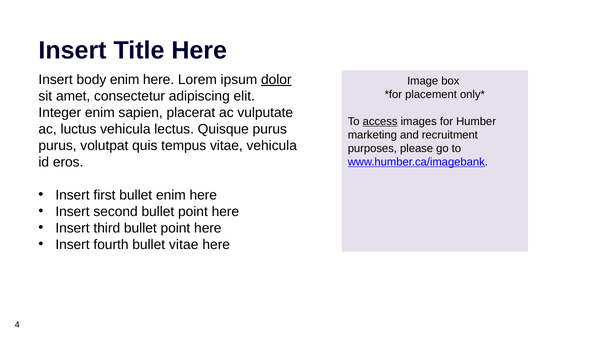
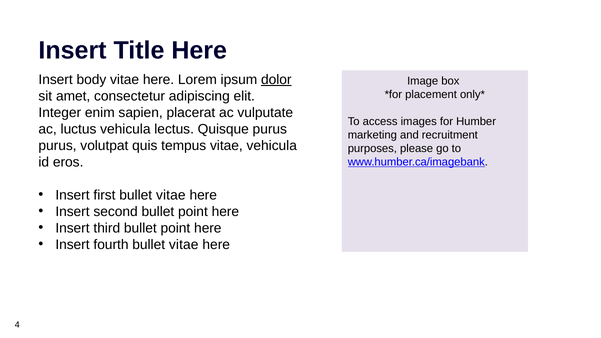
body enim: enim -> vitae
access underline: present -> none
first bullet enim: enim -> vitae
